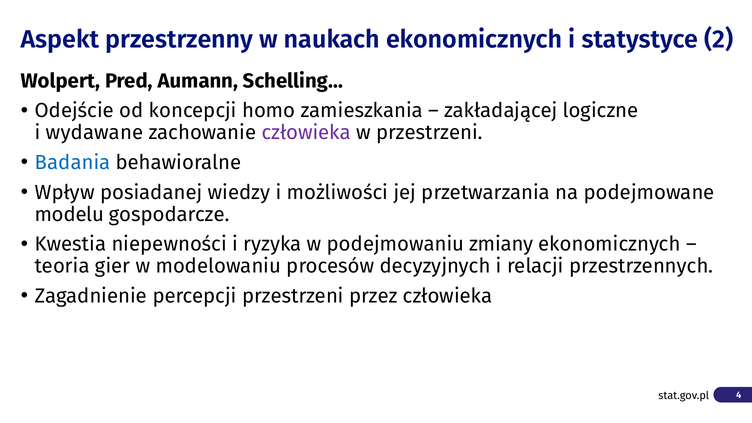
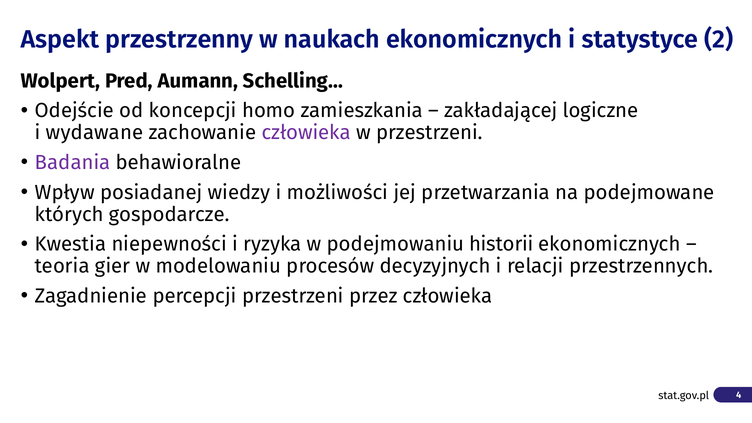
Badania colour: blue -> purple
modelu: modelu -> których
zmiany: zmiany -> historii
